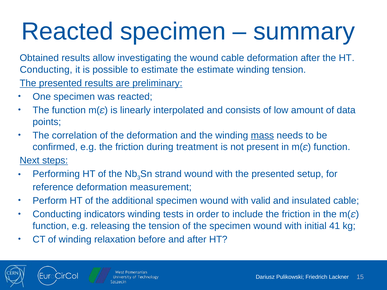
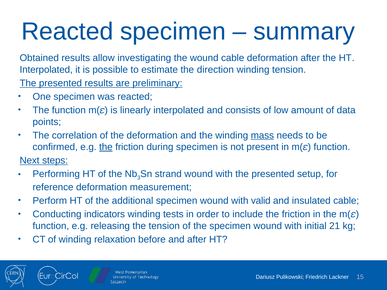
Conducting at (46, 70): Conducting -> Interpolated
the estimate: estimate -> direction
the at (106, 147) underline: none -> present
during treatment: treatment -> specimen
41: 41 -> 21
